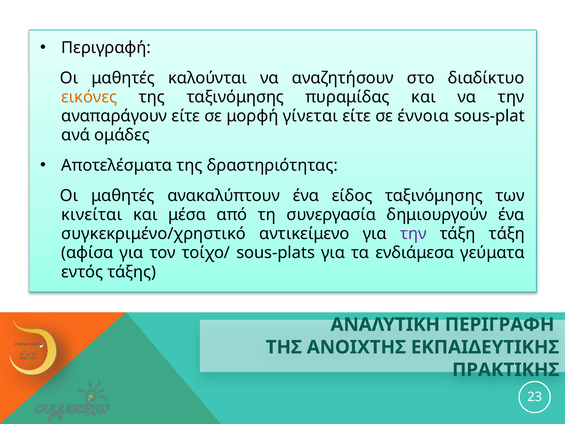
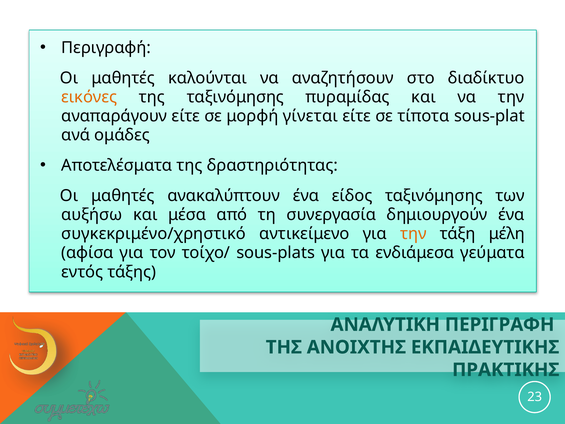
έννοια: έννοια -> τίποτα
κινείται: κινείται -> αυξήσω
την at (413, 234) colour: purple -> orange
τάξη τάξη: τάξη -> μέλη
